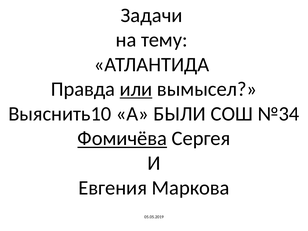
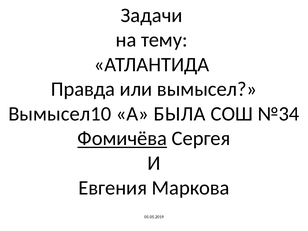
или underline: present -> none
Выяснить10: Выяснить10 -> Вымысел10
БЫЛИ: БЫЛИ -> БЫЛА
